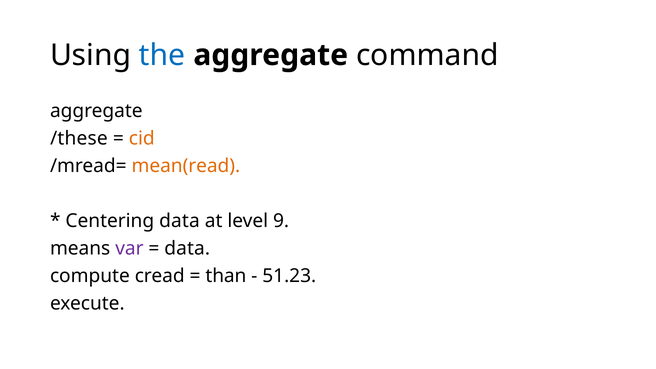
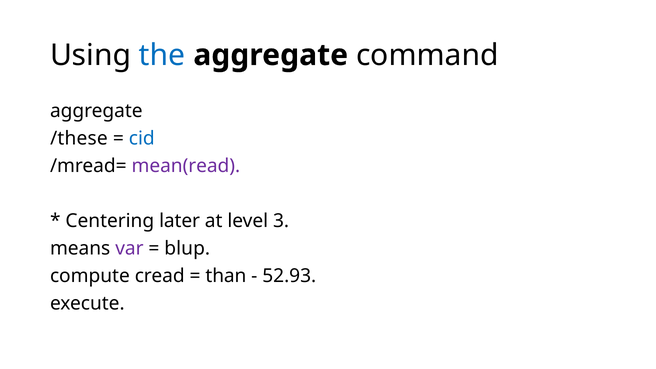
cid colour: orange -> blue
mean(read colour: orange -> purple
Centering data: data -> later
9: 9 -> 3
data at (187, 248): data -> blup
51.23: 51.23 -> 52.93
